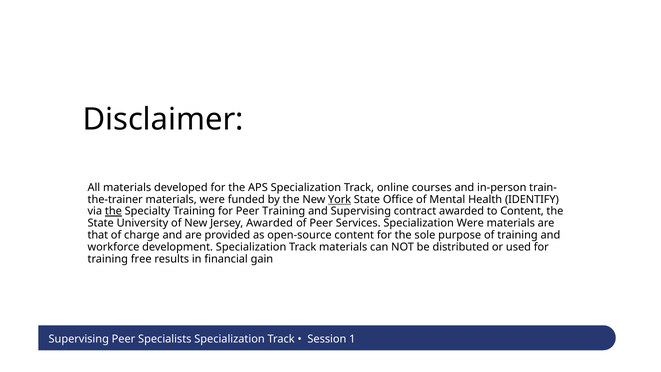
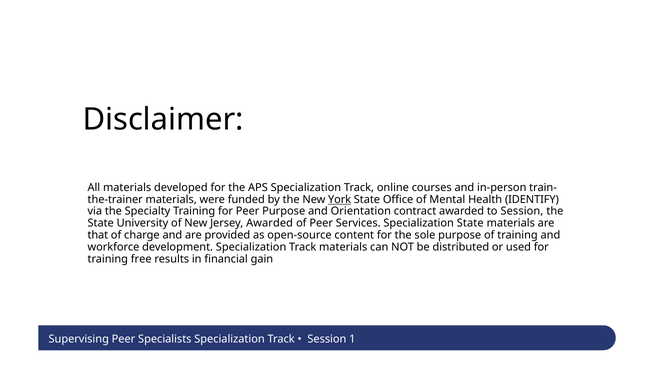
the at (113, 211) underline: present -> none
Peer Training: Training -> Purpose
and Supervising: Supervising -> Orientation
to Content: Content -> Session
Specialization Were: Were -> State
